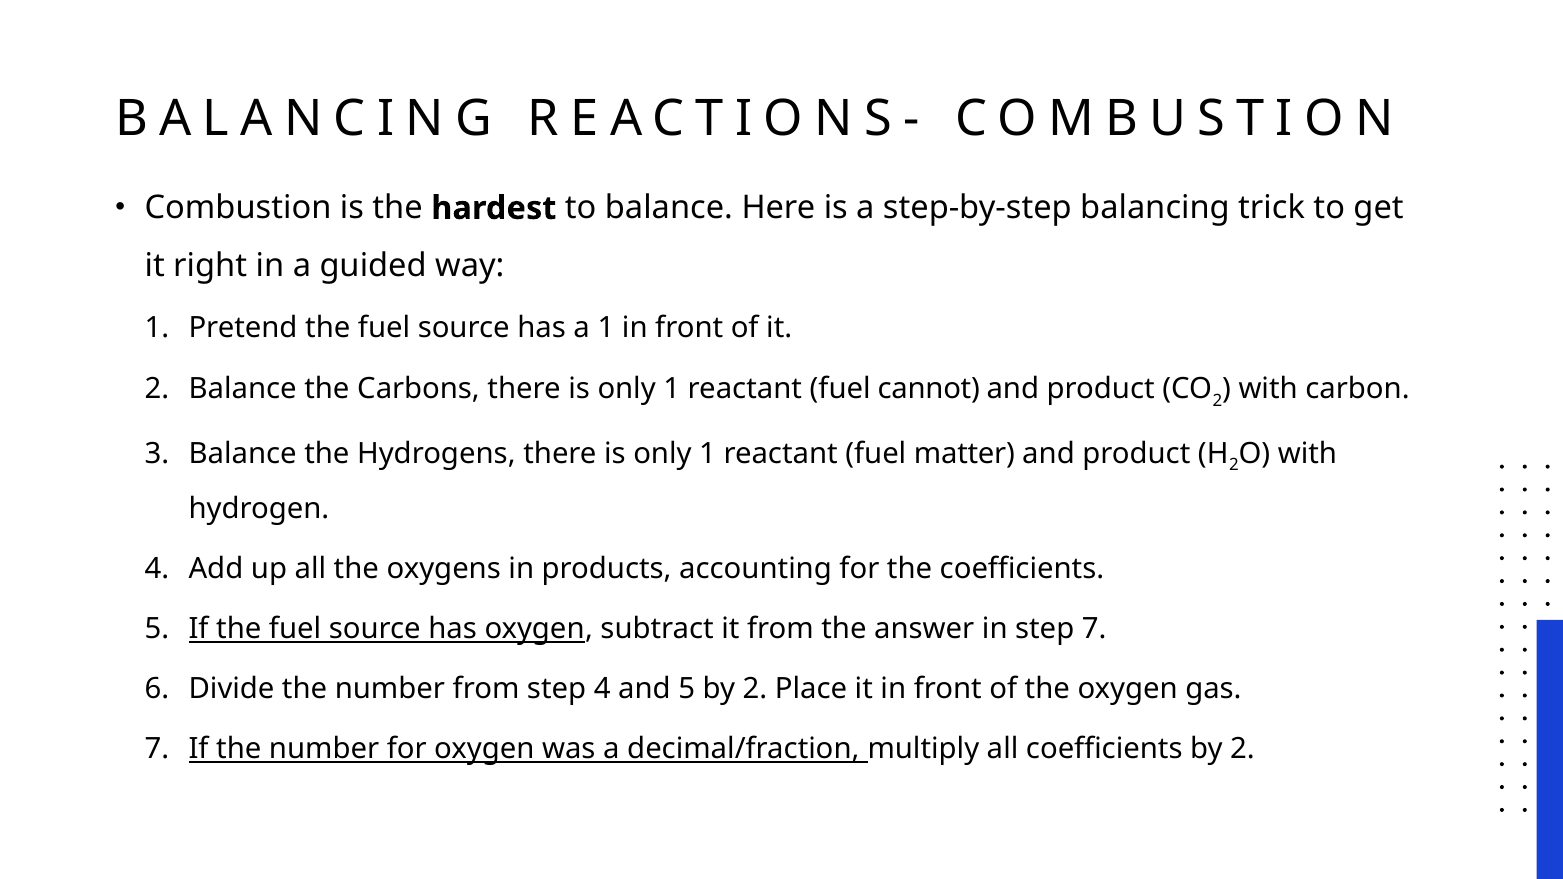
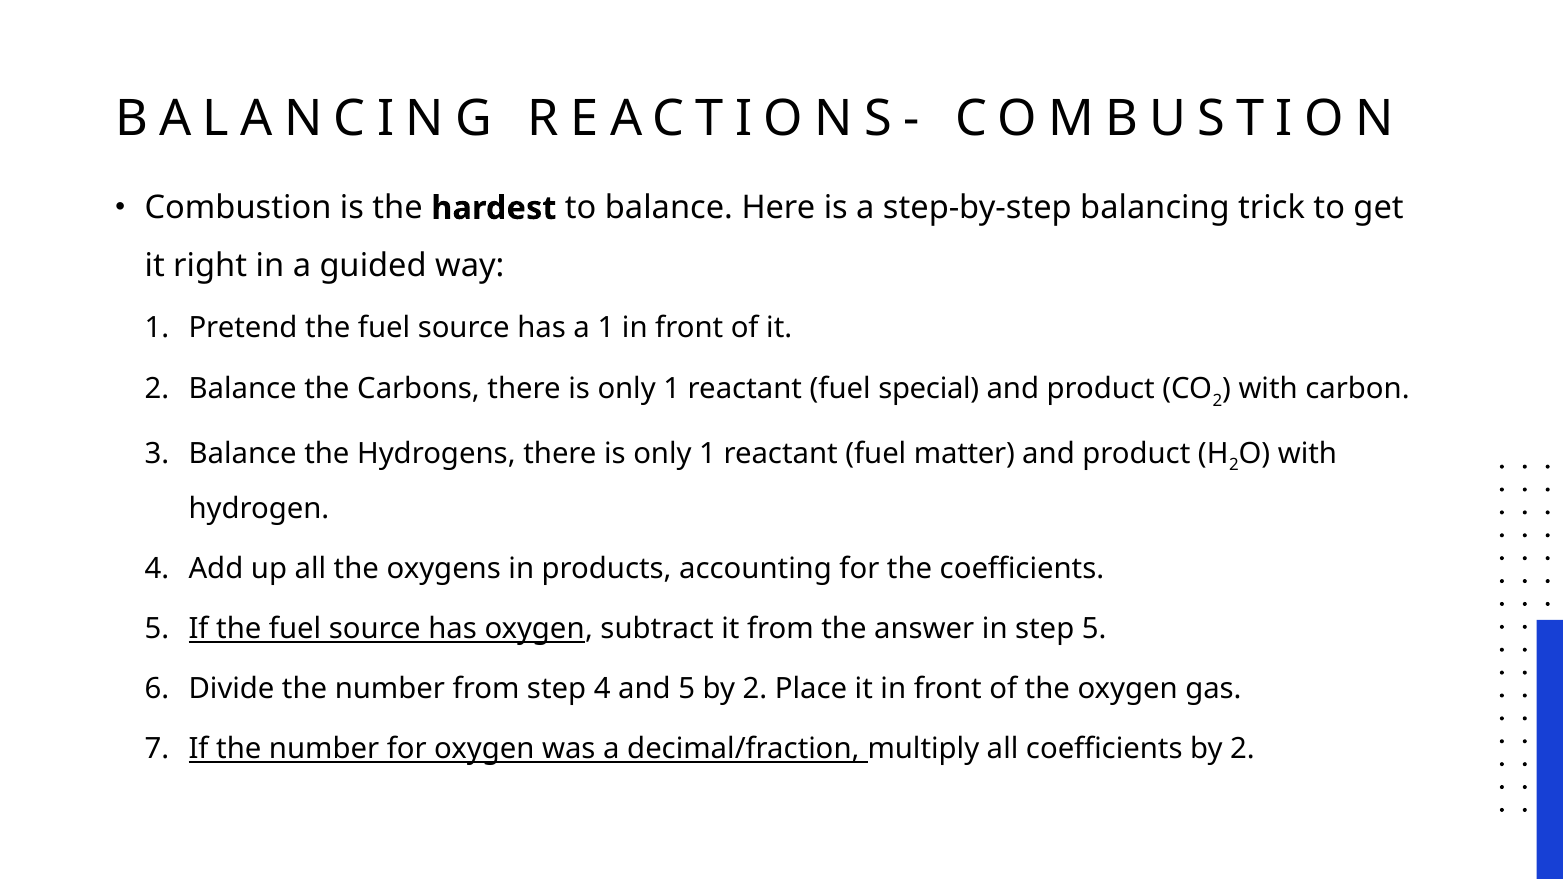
cannot: cannot -> special
step 7: 7 -> 5
